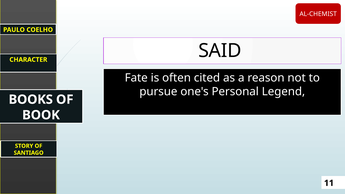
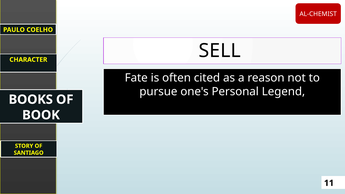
SAID: SAID -> SELL
